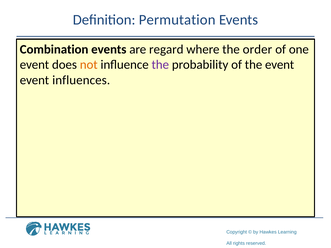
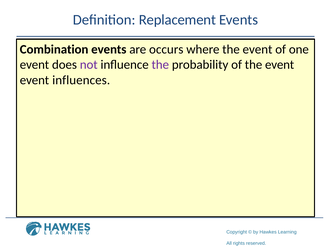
Permutation: Permutation -> Replacement
regard: regard -> occurs
where the order: order -> event
not colour: orange -> purple
